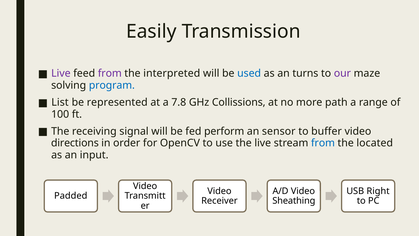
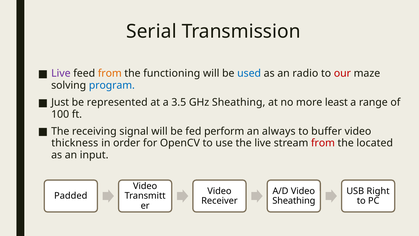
Easily: Easily -> Serial
from at (110, 73) colour: purple -> orange
interpreted: interpreted -> functioning
turns: turns -> radio
our colour: purple -> red
List: List -> Just
7.8: 7.8 -> 3.5
GHz Collissions: Collissions -> Sheathing
path: path -> least
sensor: sensor -> always
directions: directions -> thickness
from at (323, 143) colour: blue -> red
